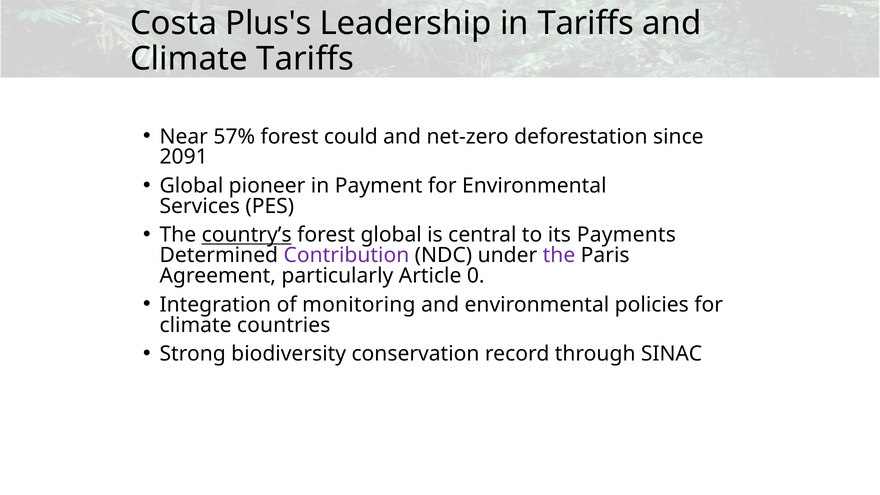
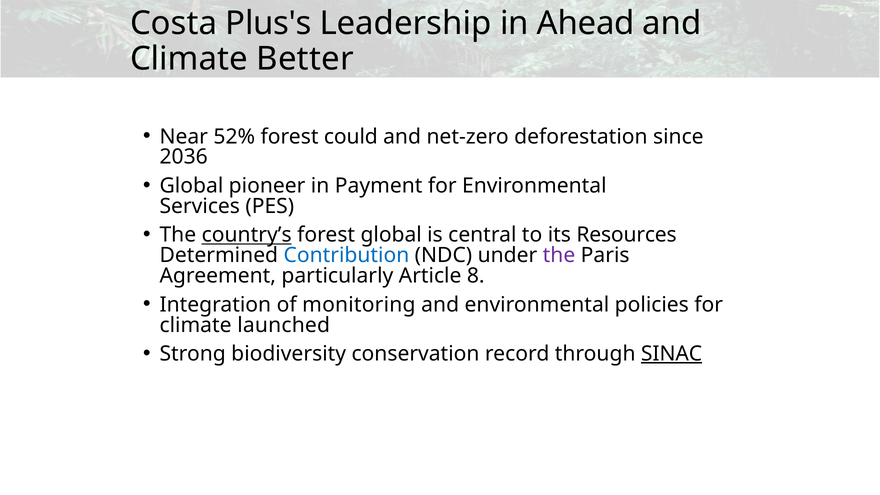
in Tariffs: Tariffs -> Ahead
Climate Tariffs: Tariffs -> Better
57%: 57% -> 52%
2091: 2091 -> 2036
Payments: Payments -> Resources
Contribution colour: purple -> blue
0: 0 -> 8
countries: countries -> launched
SINAC underline: none -> present
